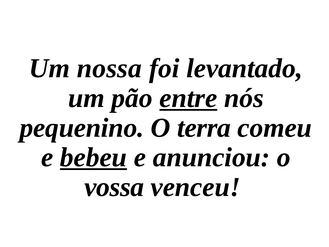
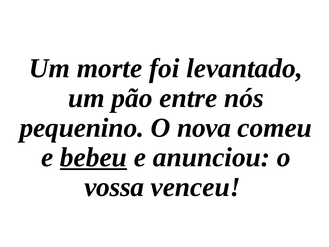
nossa: nossa -> morte
entre underline: present -> none
terra: terra -> nova
